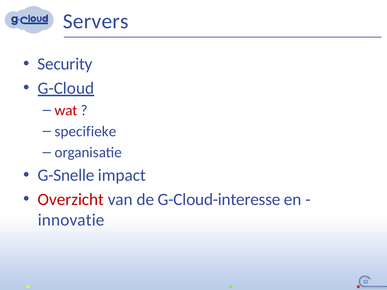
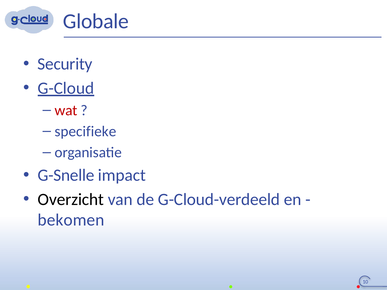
Servers: Servers -> Globale
Overzicht colour: red -> black
G-Cloud-interesse: G-Cloud-interesse -> G-Cloud-verdeeld
innovatie: innovatie -> bekomen
